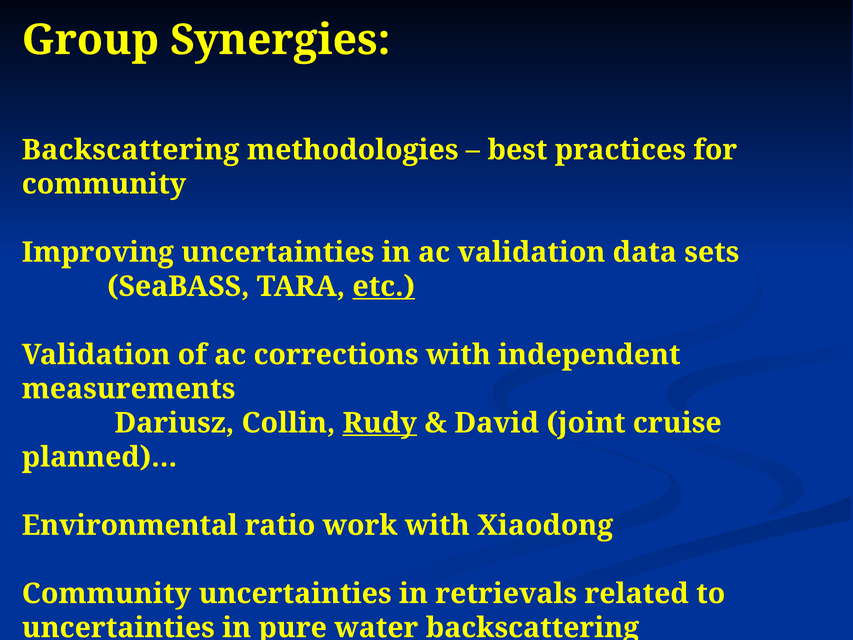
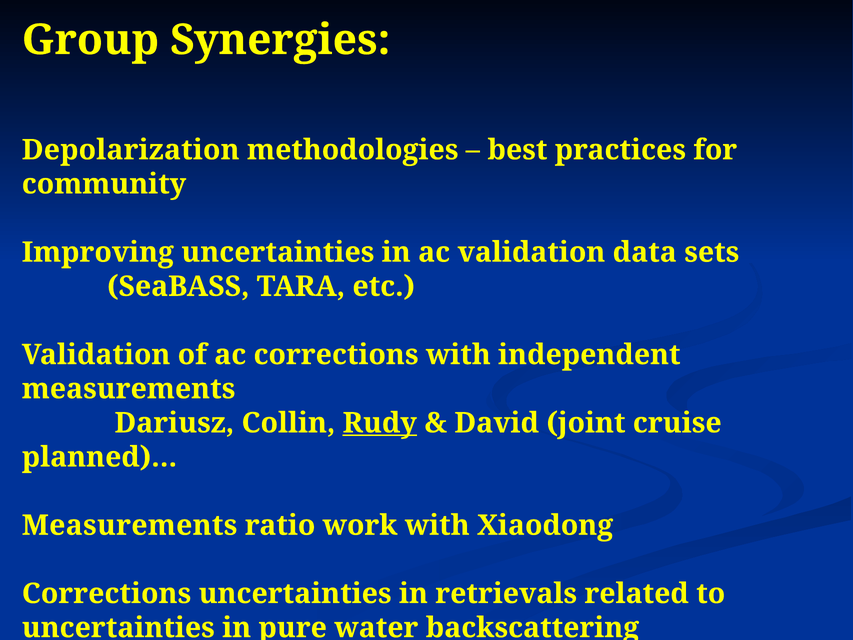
Backscattering at (131, 150): Backscattering -> Depolarization
etc underline: present -> none
Environmental at (130, 525): Environmental -> Measurements
Community at (106, 593): Community -> Corrections
